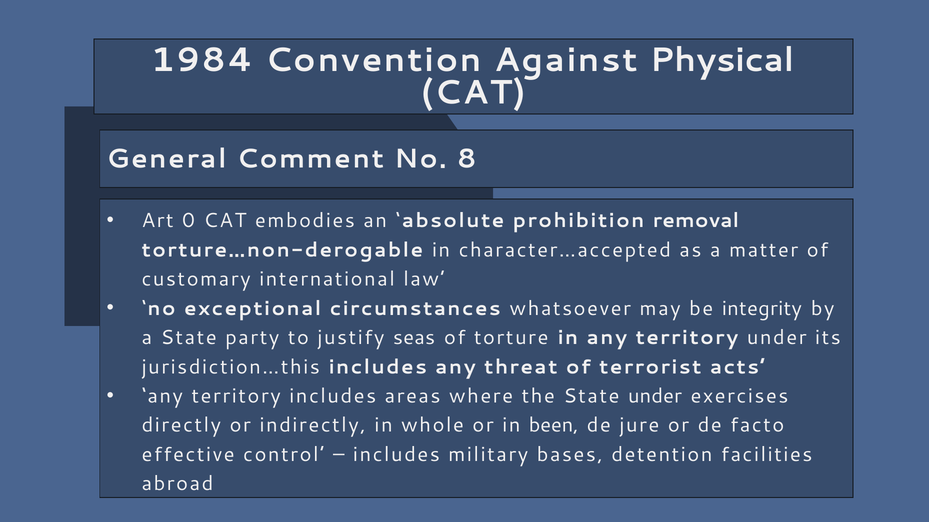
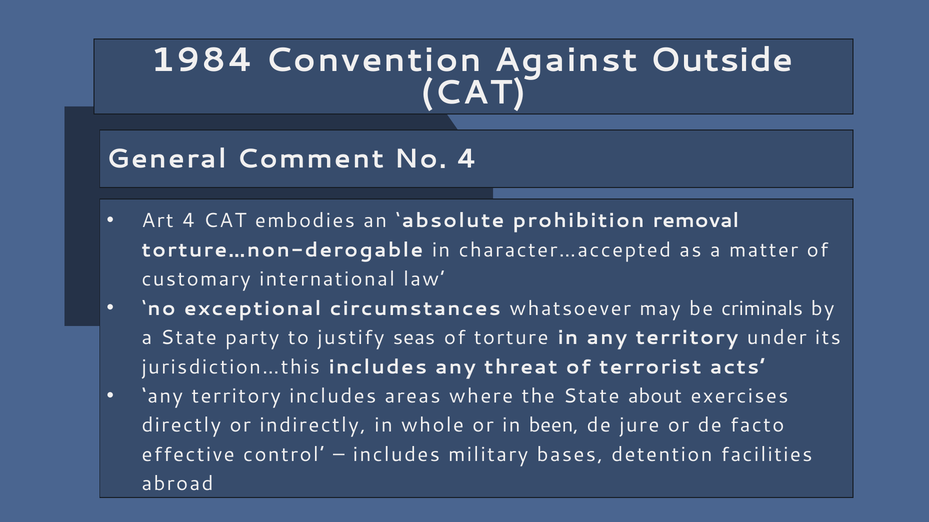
Physical: Physical -> Outside
No 8: 8 -> 4
Art 0: 0 -> 4
integrity: integrity -> criminals
State under: under -> about
